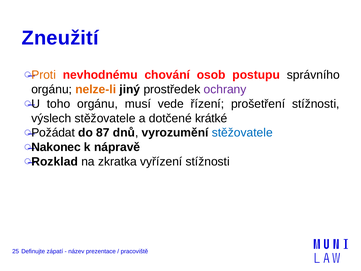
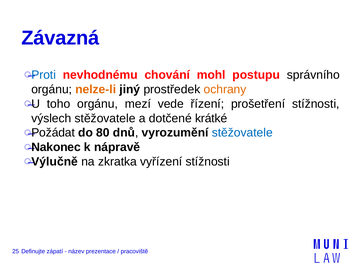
Zneužití: Zneužití -> Závazná
Proti colour: orange -> blue
osob: osob -> mohl
ochrany colour: purple -> orange
musí: musí -> mezí
87: 87 -> 80
Rozklad: Rozklad -> Výlučně
